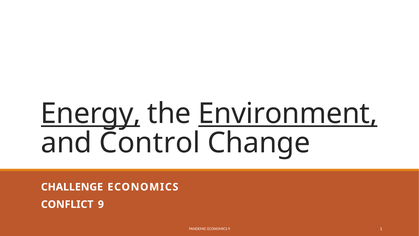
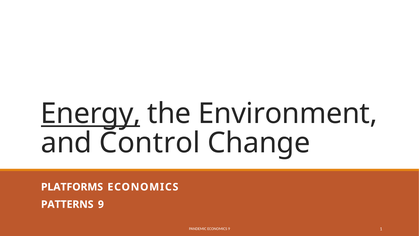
Environment underline: present -> none
CHALLENGE: CHALLENGE -> PLATFORMS
CONFLICT: CONFLICT -> PATTERNS
